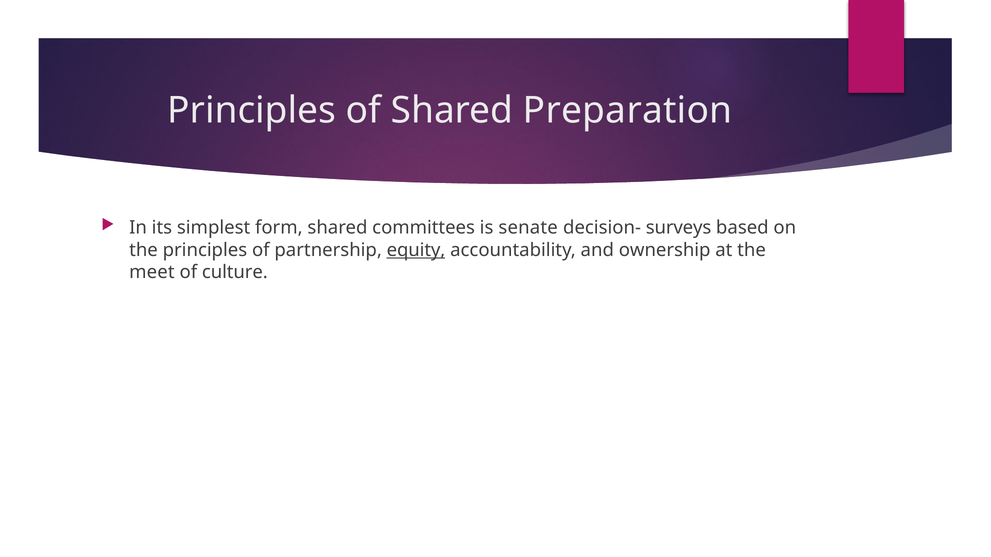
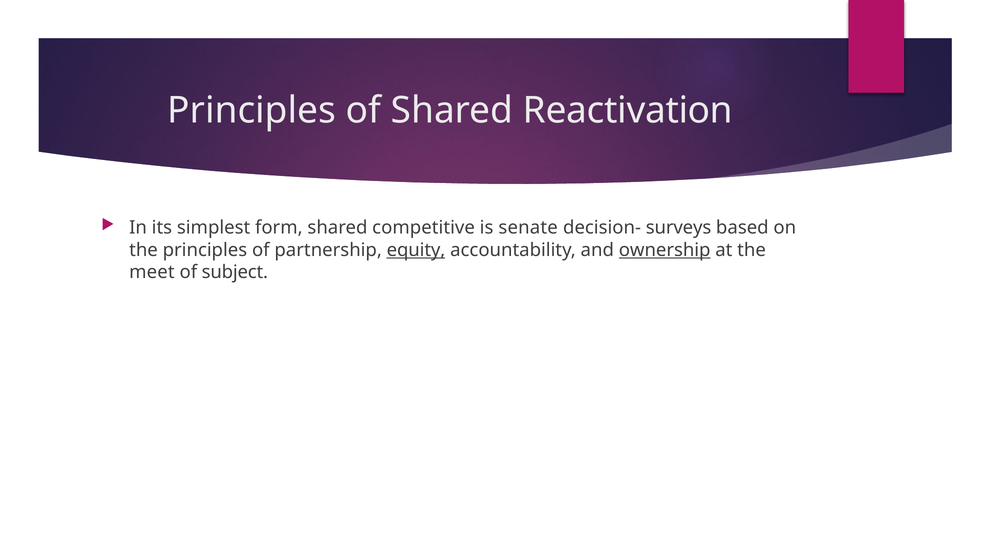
Preparation: Preparation -> Reactivation
committees: committees -> competitive
ownership underline: none -> present
culture: culture -> subject
